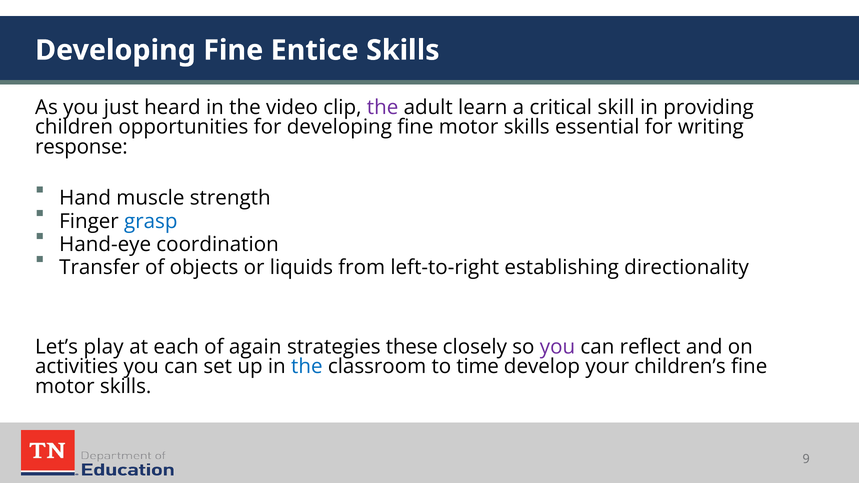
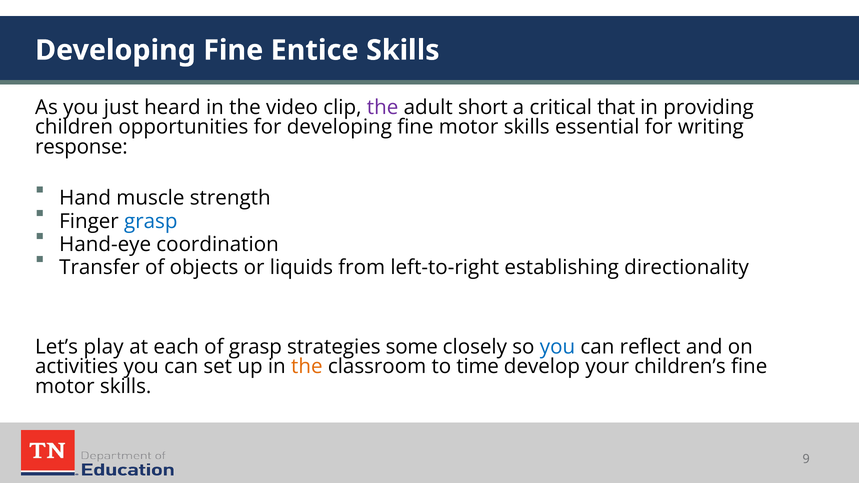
learn: learn -> short
skill: skill -> that
of again: again -> grasp
these: these -> some
you at (557, 347) colour: purple -> blue
the at (307, 367) colour: blue -> orange
